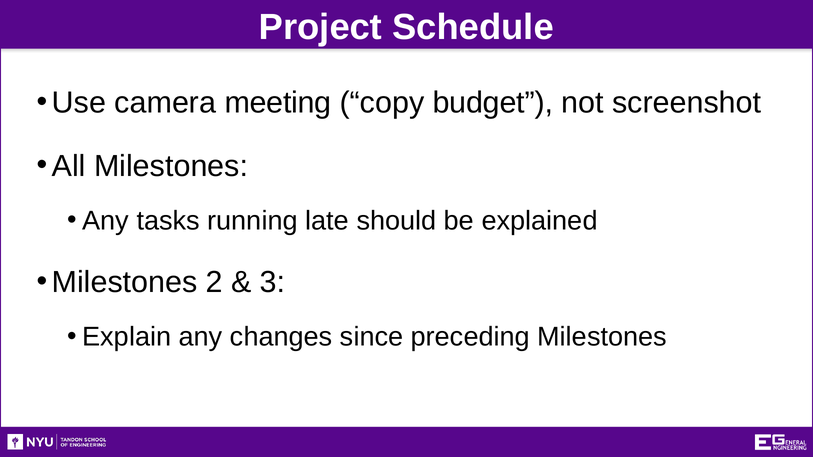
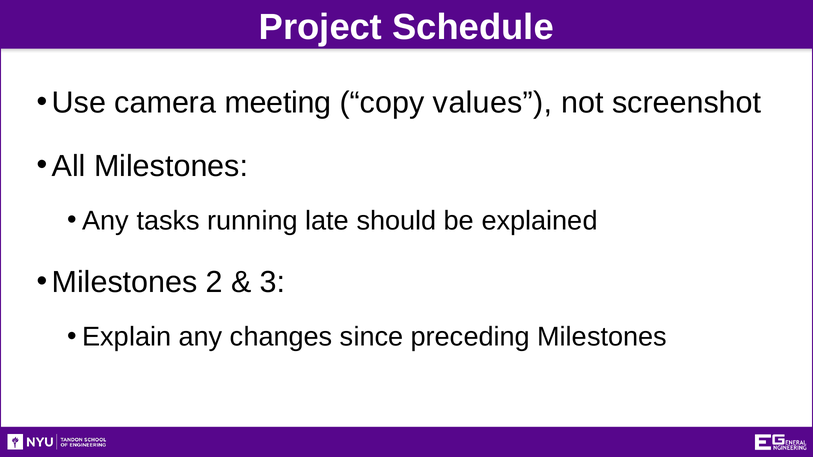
budget: budget -> values
